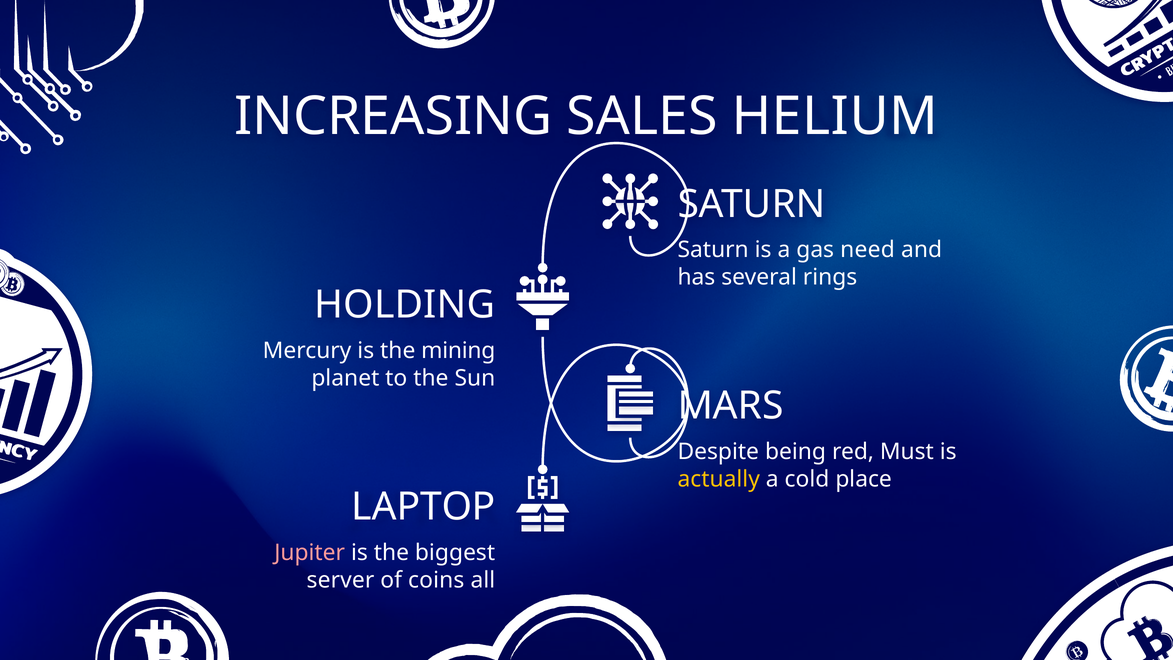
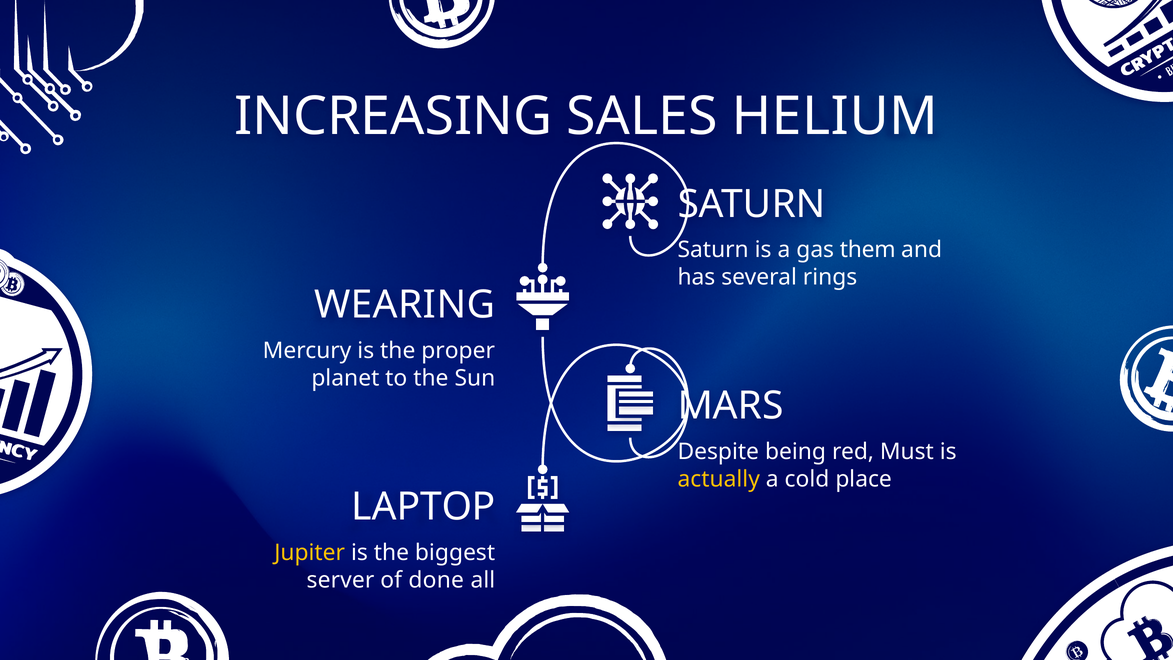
need: need -> them
HOLDING: HOLDING -> WEARING
mining: mining -> proper
Jupiter colour: pink -> yellow
coins: coins -> done
